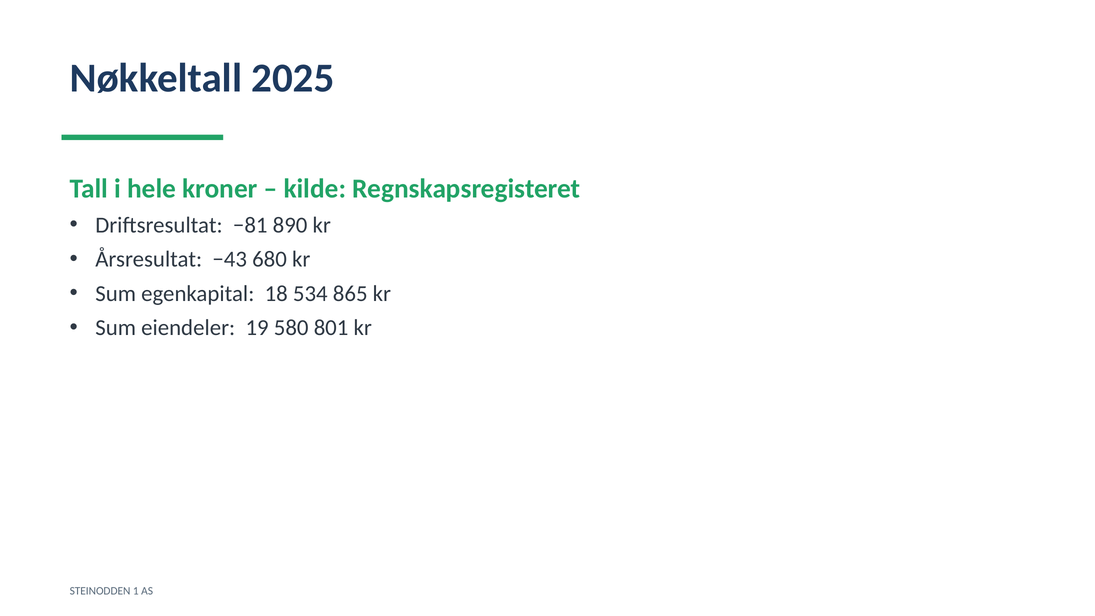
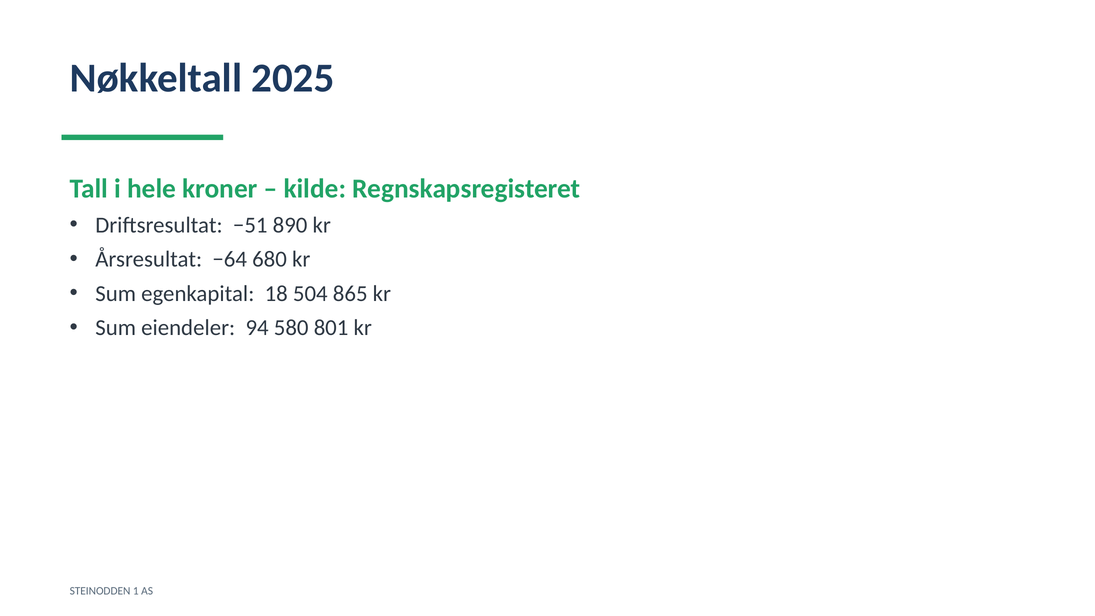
−81: −81 -> −51
−43: −43 -> −64
534: 534 -> 504
19: 19 -> 94
